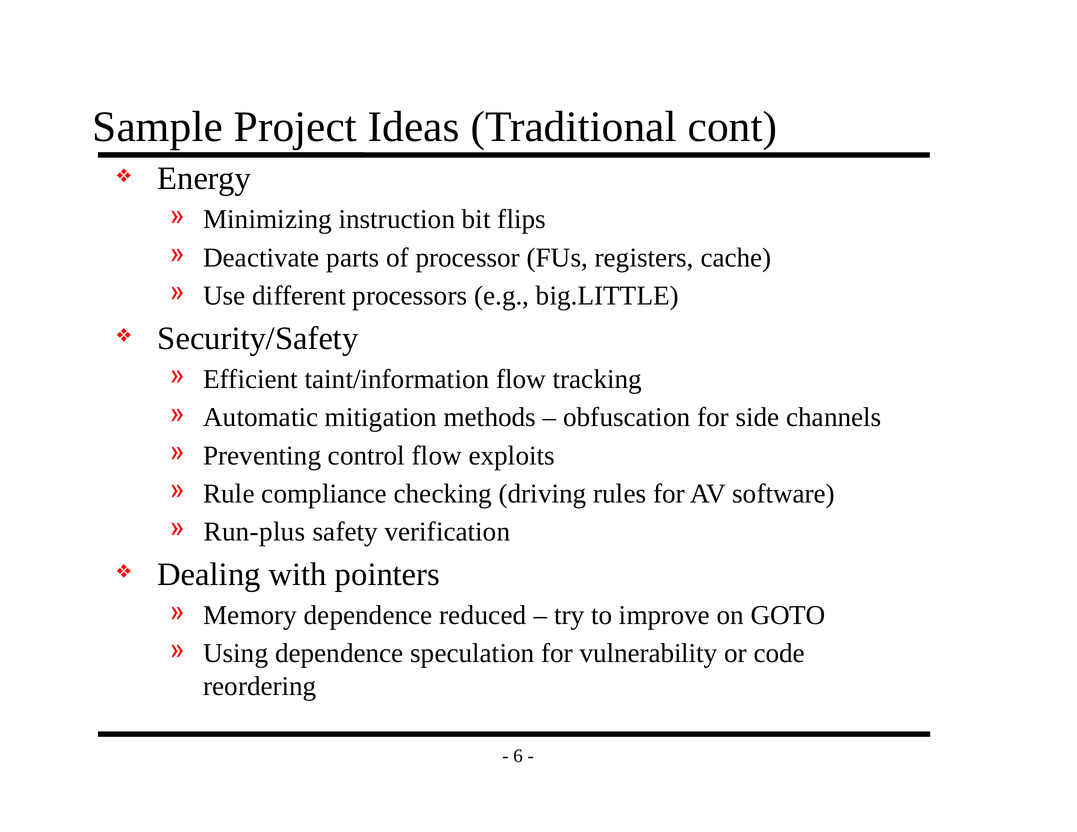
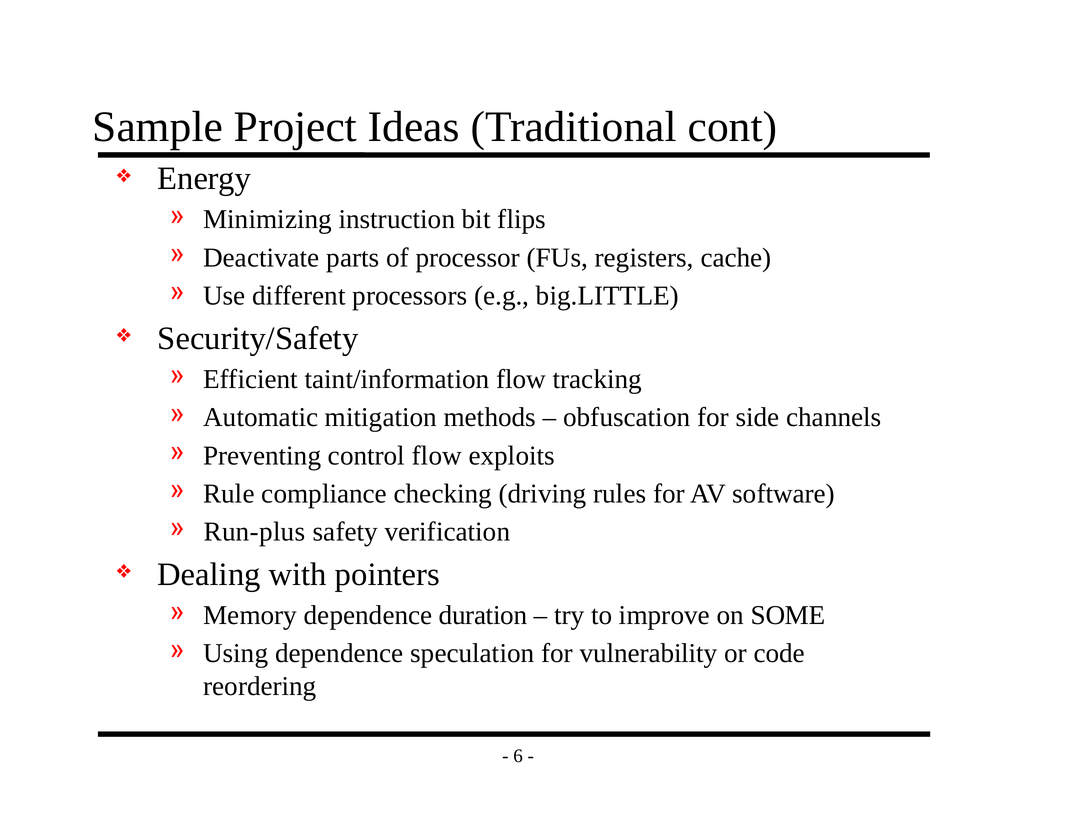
reduced: reduced -> duration
GOTO: GOTO -> SOME
